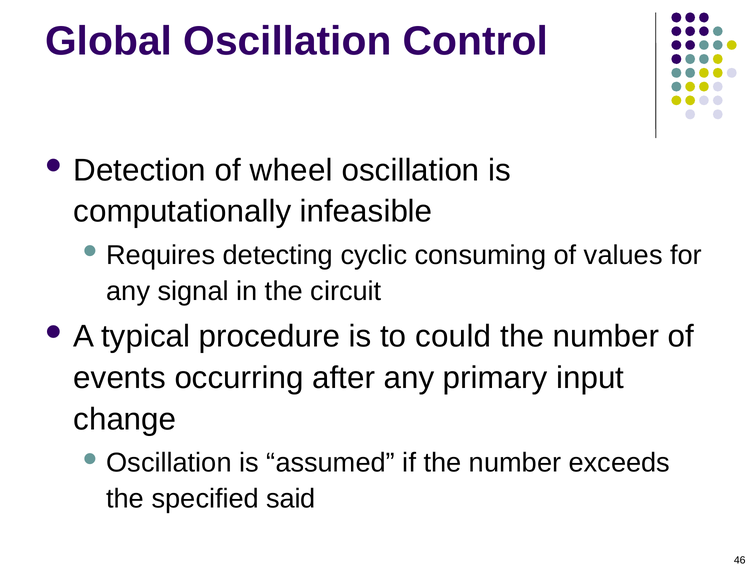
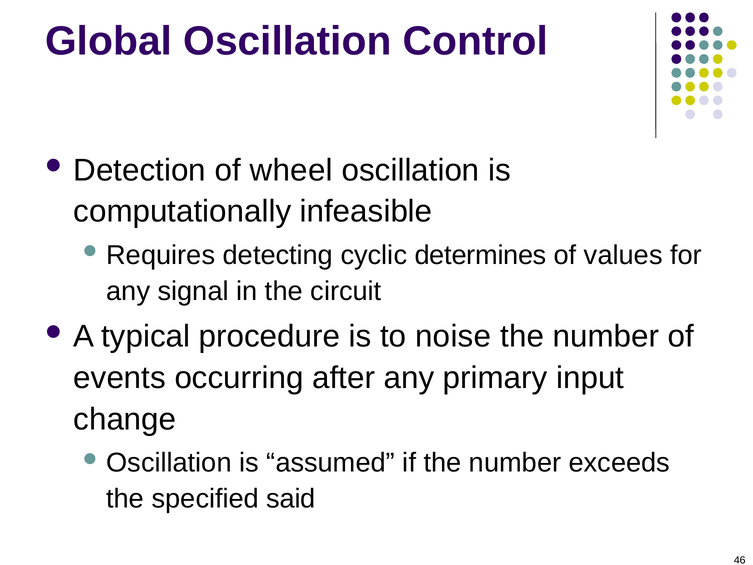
consuming: consuming -> determines
could: could -> noise
